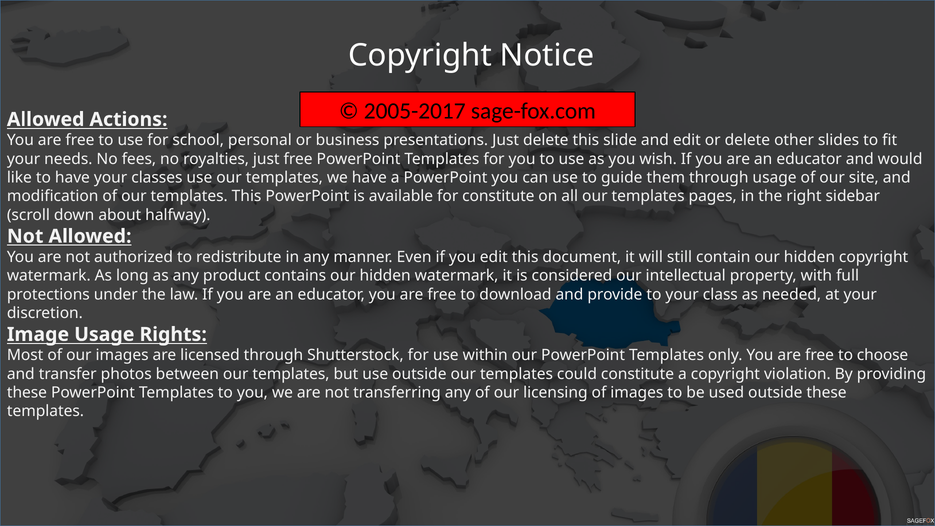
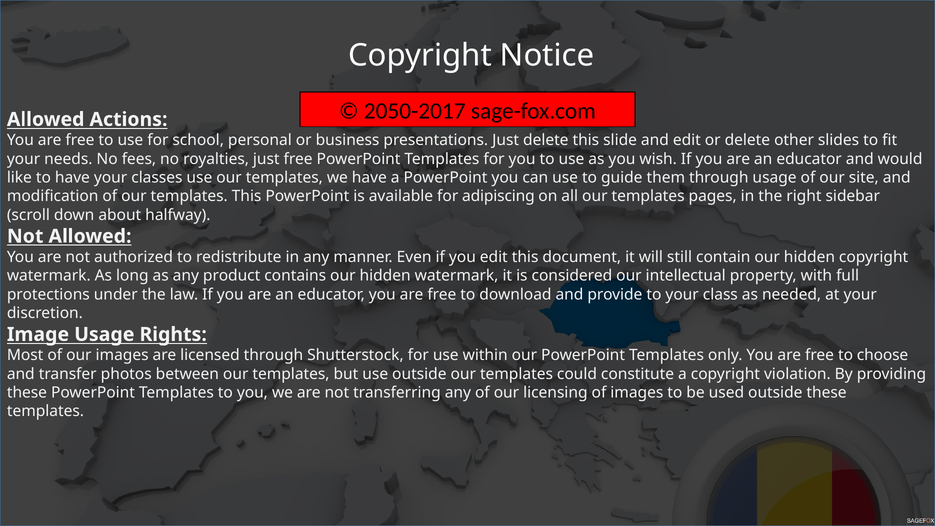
2005-2017: 2005-2017 -> 2050-2017
for constitute: constitute -> adipiscing
